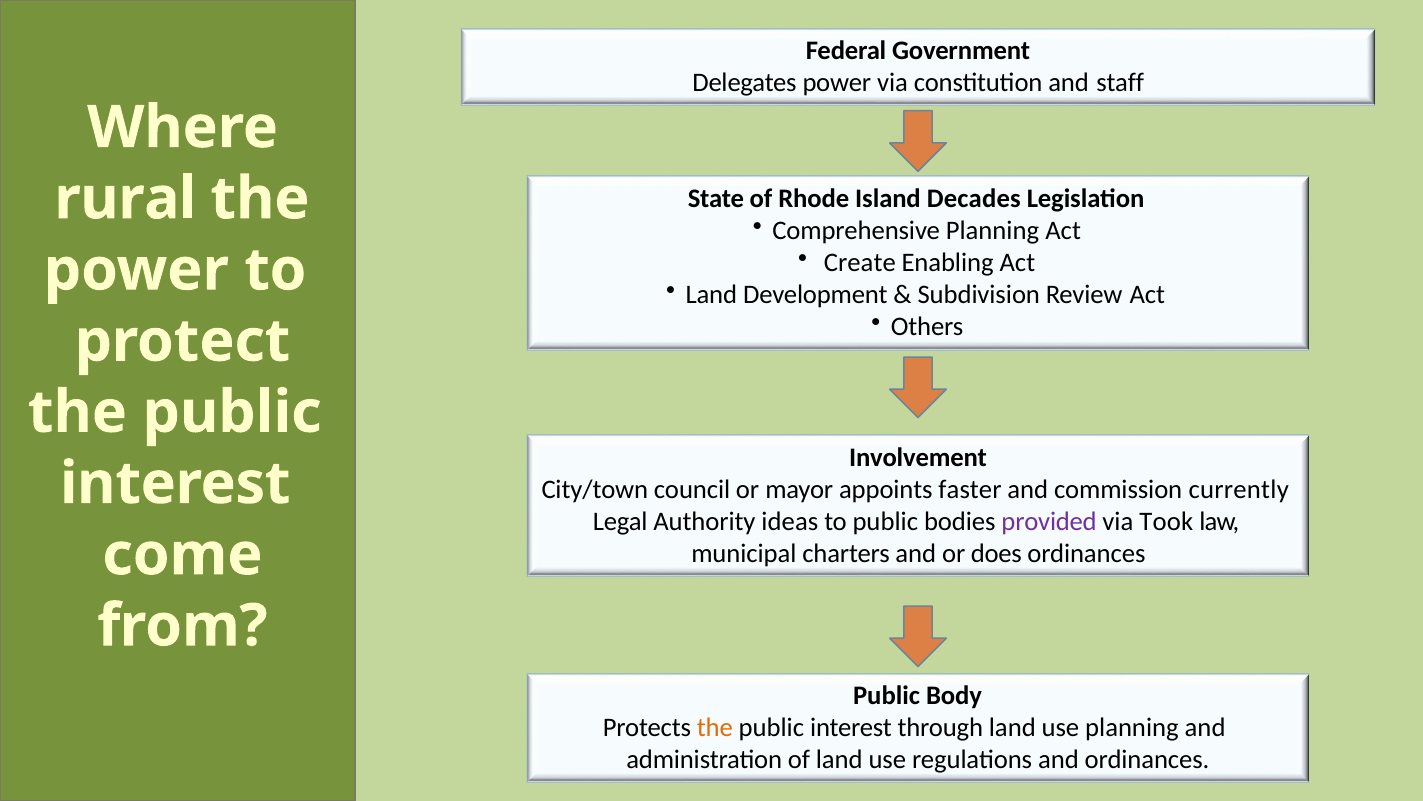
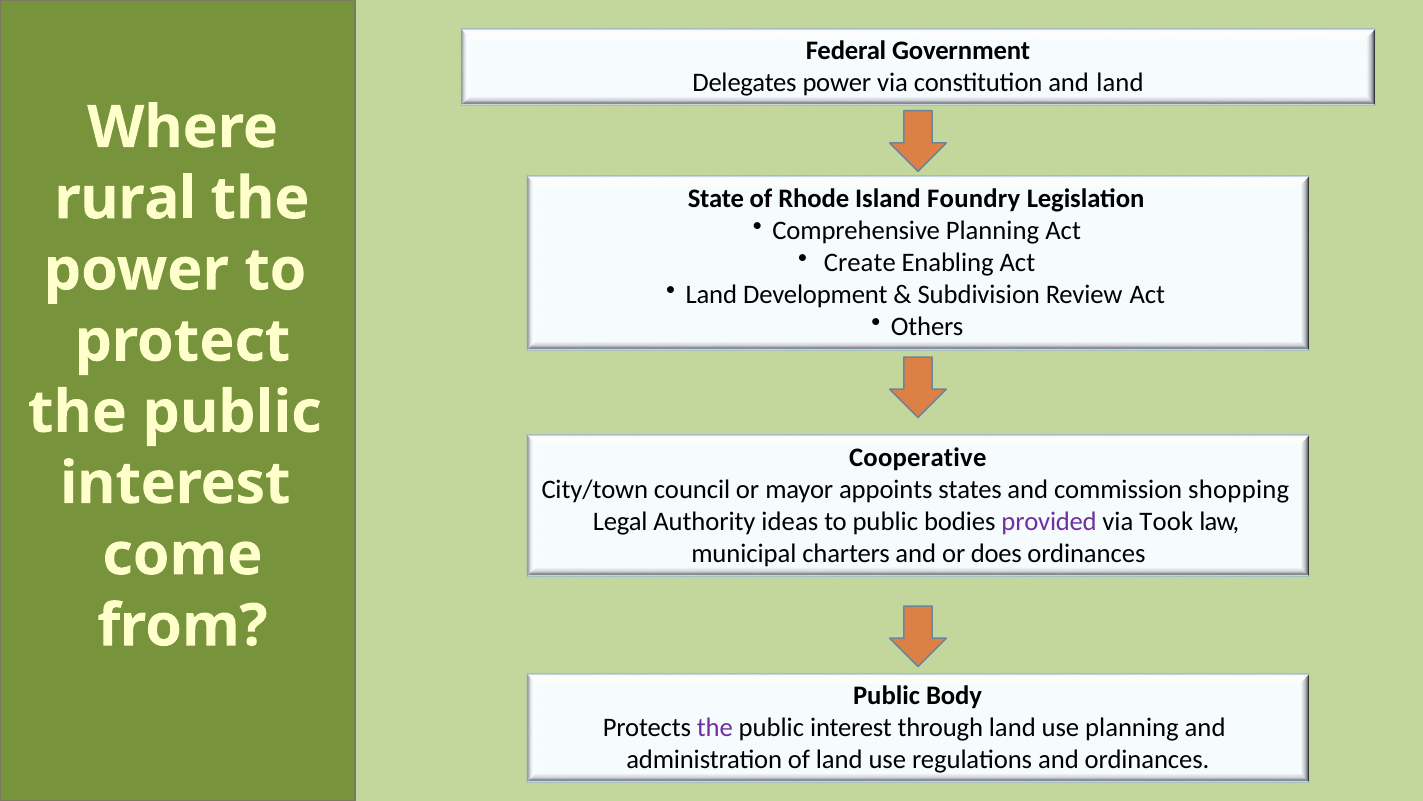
and staff: staff -> land
Decades: Decades -> Foundry
Involvement: Involvement -> Cooperative
faster: faster -> states
currently: currently -> shopping
the at (715, 727) colour: orange -> purple
